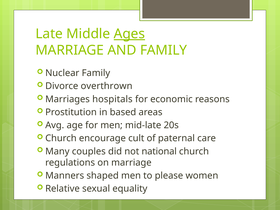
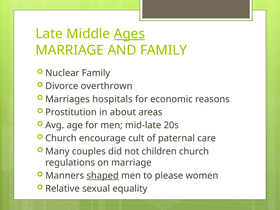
based: based -> about
national: national -> children
shaped underline: none -> present
